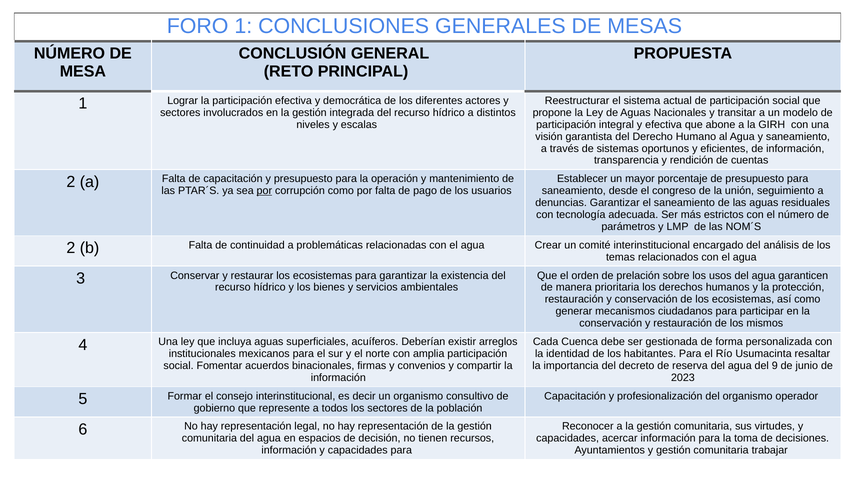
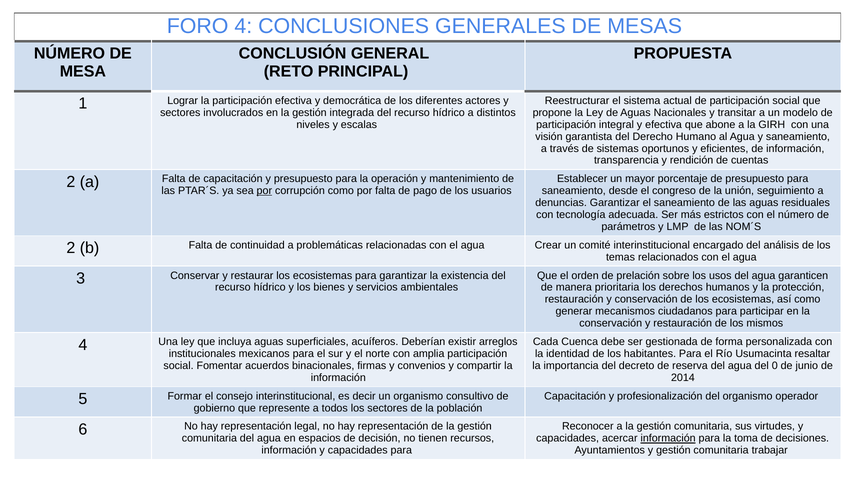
FORO 1: 1 -> 4
9: 9 -> 0
2023: 2023 -> 2014
información at (668, 438) underline: none -> present
